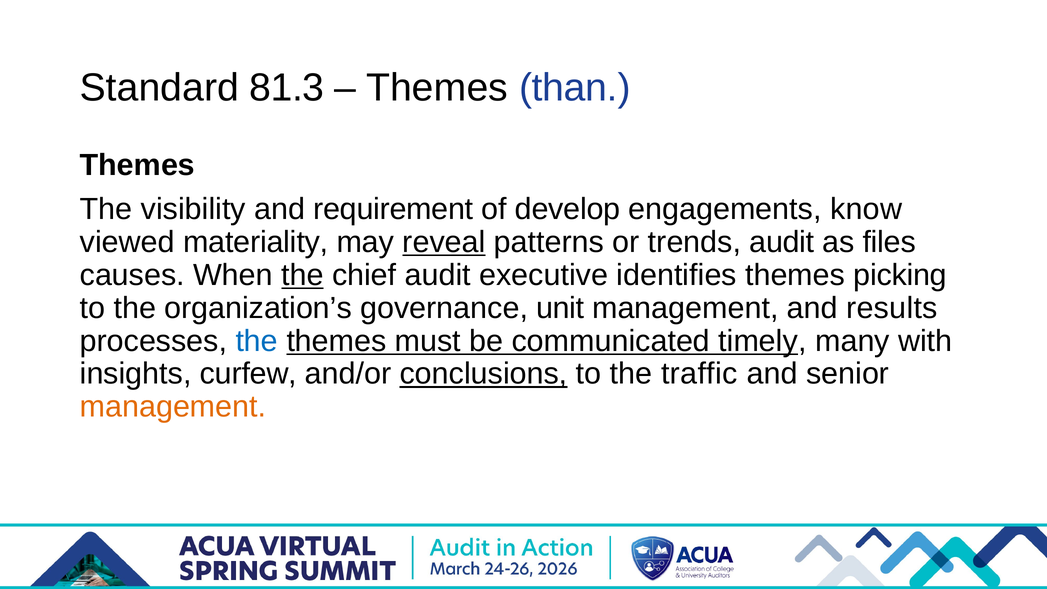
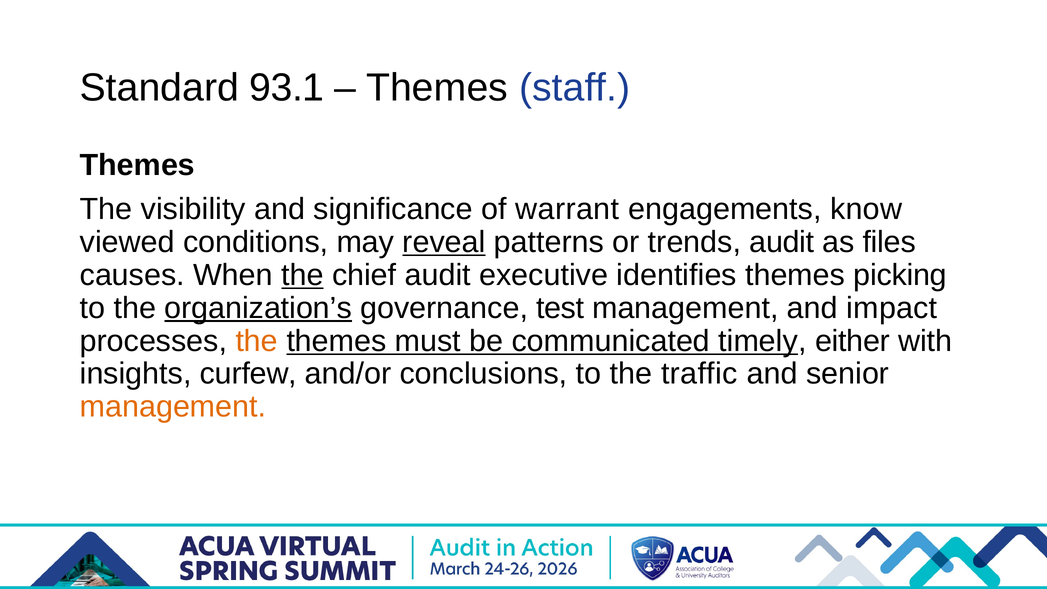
81.3: 81.3 -> 93.1
than: than -> staff
requirement: requirement -> significance
develop: develop -> warrant
materiality: materiality -> conditions
organization’s underline: none -> present
unit: unit -> test
results: results -> impact
the at (257, 341) colour: blue -> orange
many: many -> either
conclusions underline: present -> none
